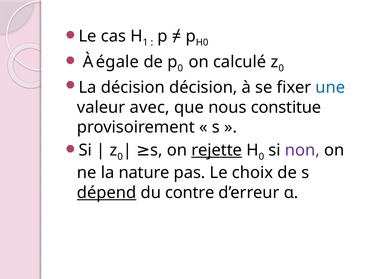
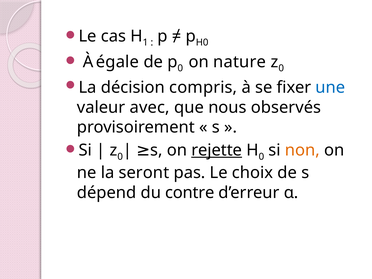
calculé: calculé -> nature
décision décision: décision -> compris
constitue: constitue -> observés
non colour: purple -> orange
nature: nature -> seront
dépend underline: present -> none
